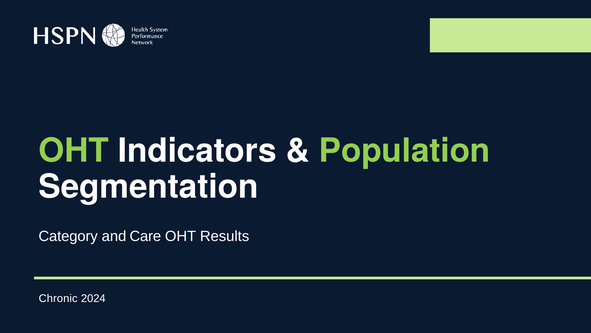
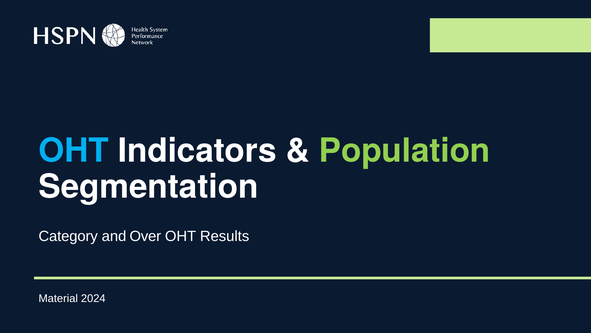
OHT at (74, 151) colour: light green -> light blue
Care: Care -> Over
Chronic: Chronic -> Material
